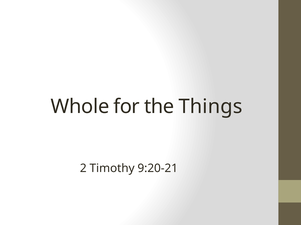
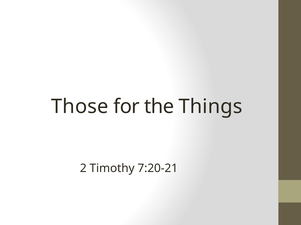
Whole: Whole -> Those
9:20-21: 9:20-21 -> 7:20-21
